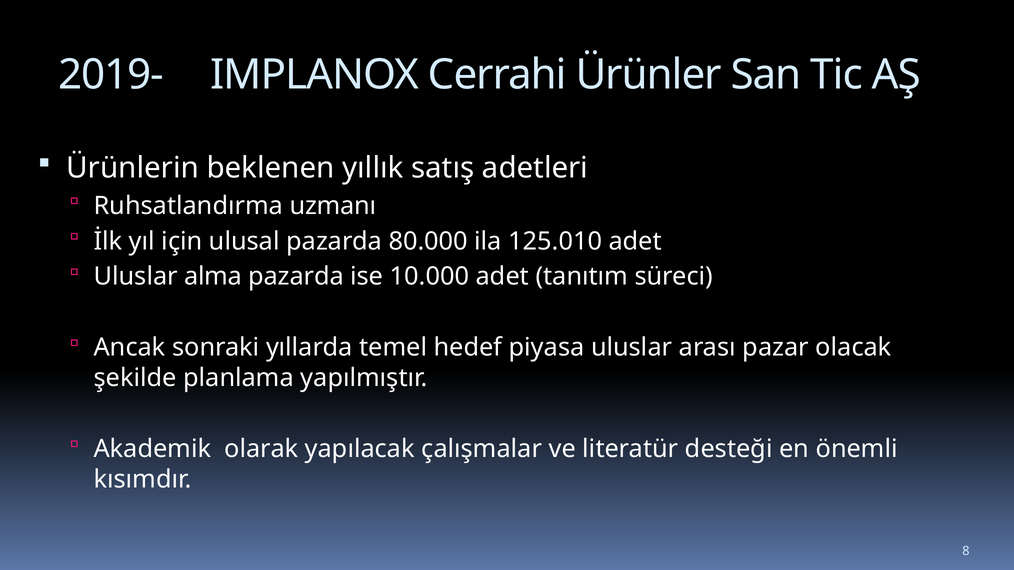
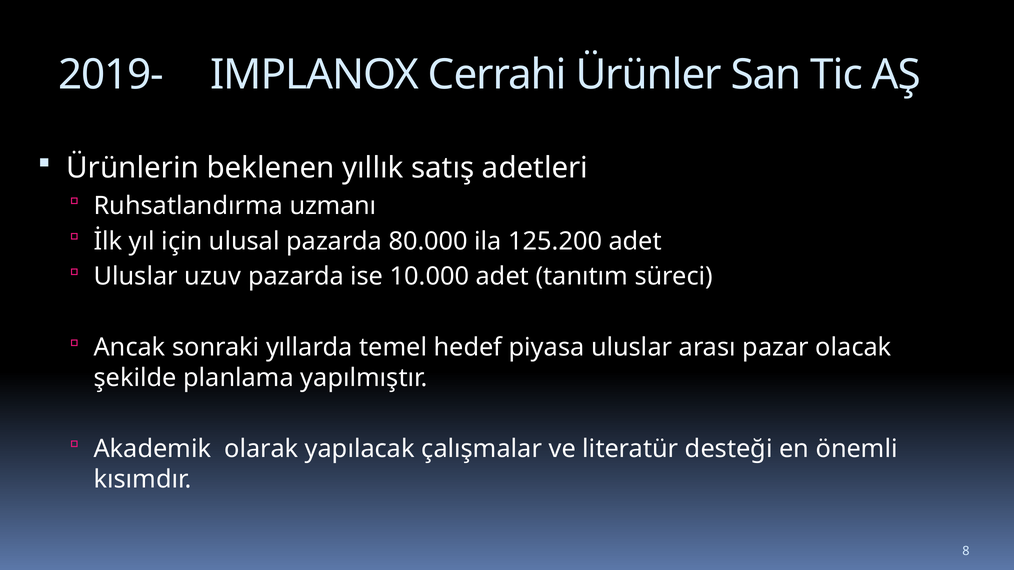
125.010: 125.010 -> 125.200
alma: alma -> uzuv
